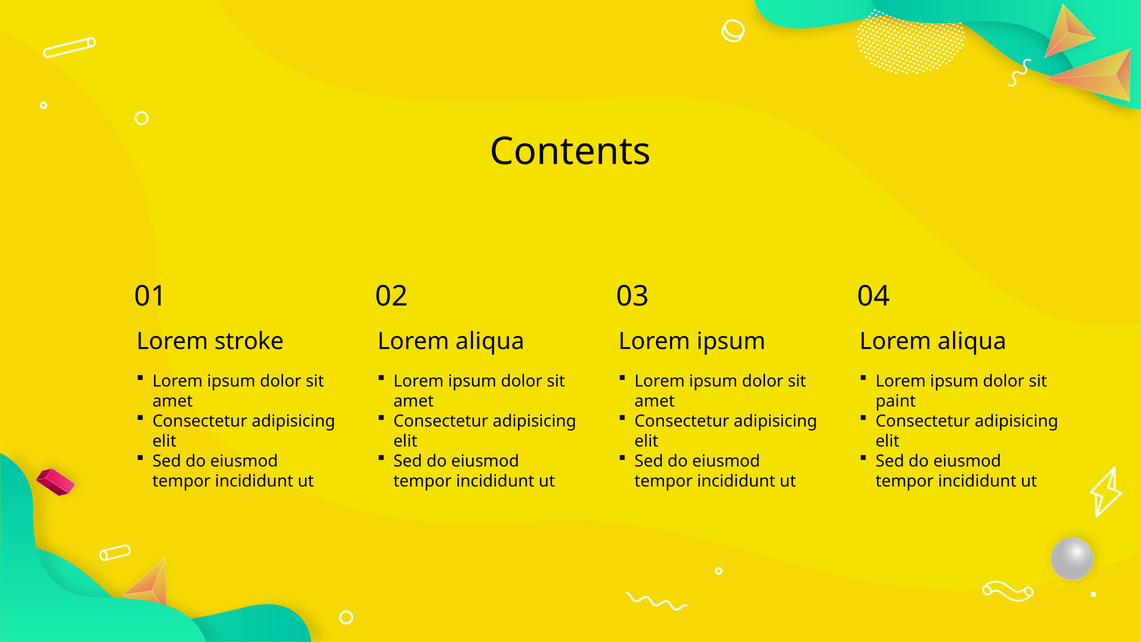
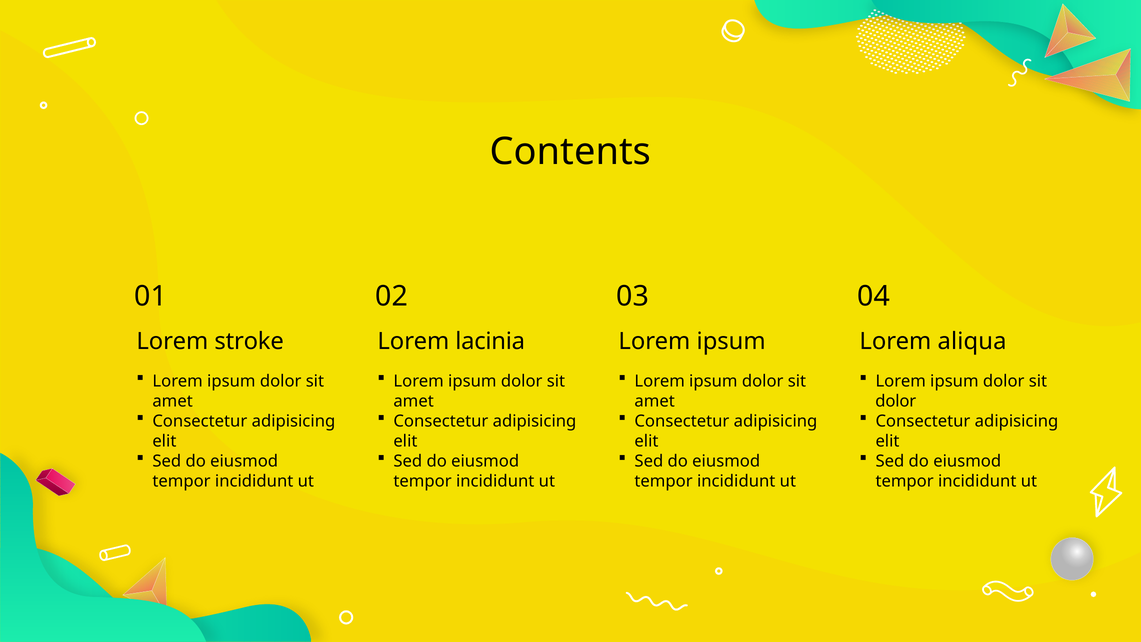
aliqua at (490, 341): aliqua -> lacinia
paint at (896, 401): paint -> dolor
